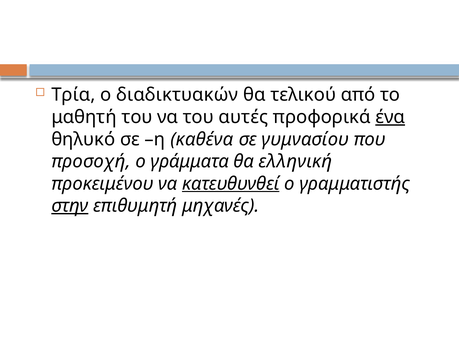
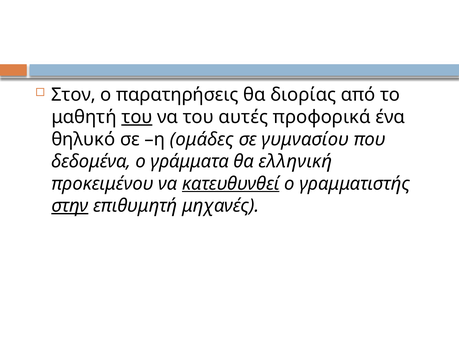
Τρία: Τρία -> Στον
διαδικτυακών: διαδικτυακών -> παρατηρήσεις
τελικού: τελικού -> διορίας
του at (137, 117) underline: none -> present
ένα underline: present -> none
καθένα: καθένα -> ομάδες
προσοχή: προσοχή -> δεδομένα
